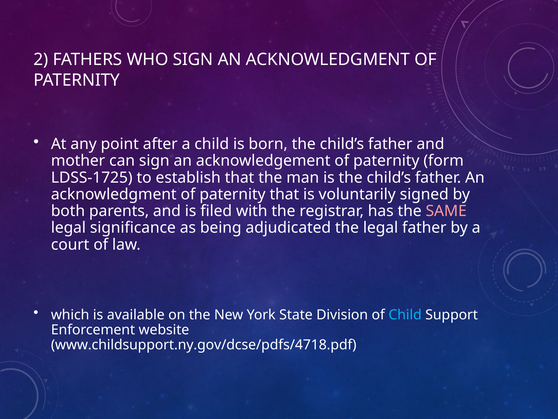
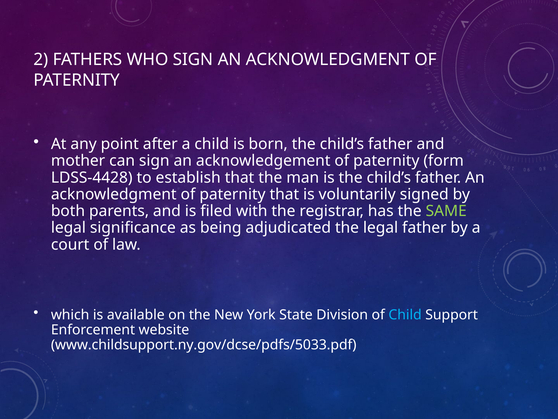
LDSS-1725: LDSS-1725 -> LDSS-4428
SAME colour: pink -> light green
www.childsupport.ny.gov/dcse/pdfs/4718.pdf: www.childsupport.ny.gov/dcse/pdfs/4718.pdf -> www.childsupport.ny.gov/dcse/pdfs/5033.pdf
